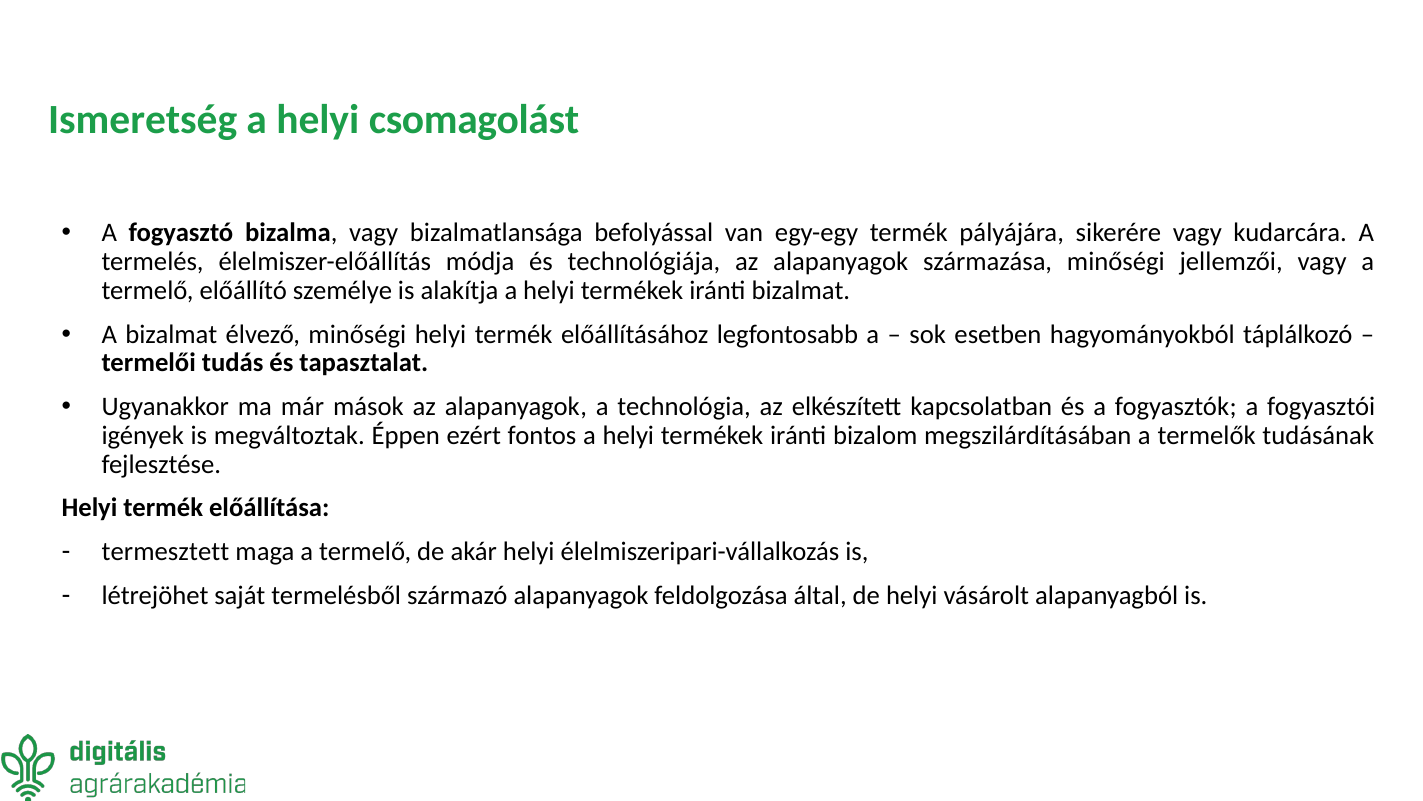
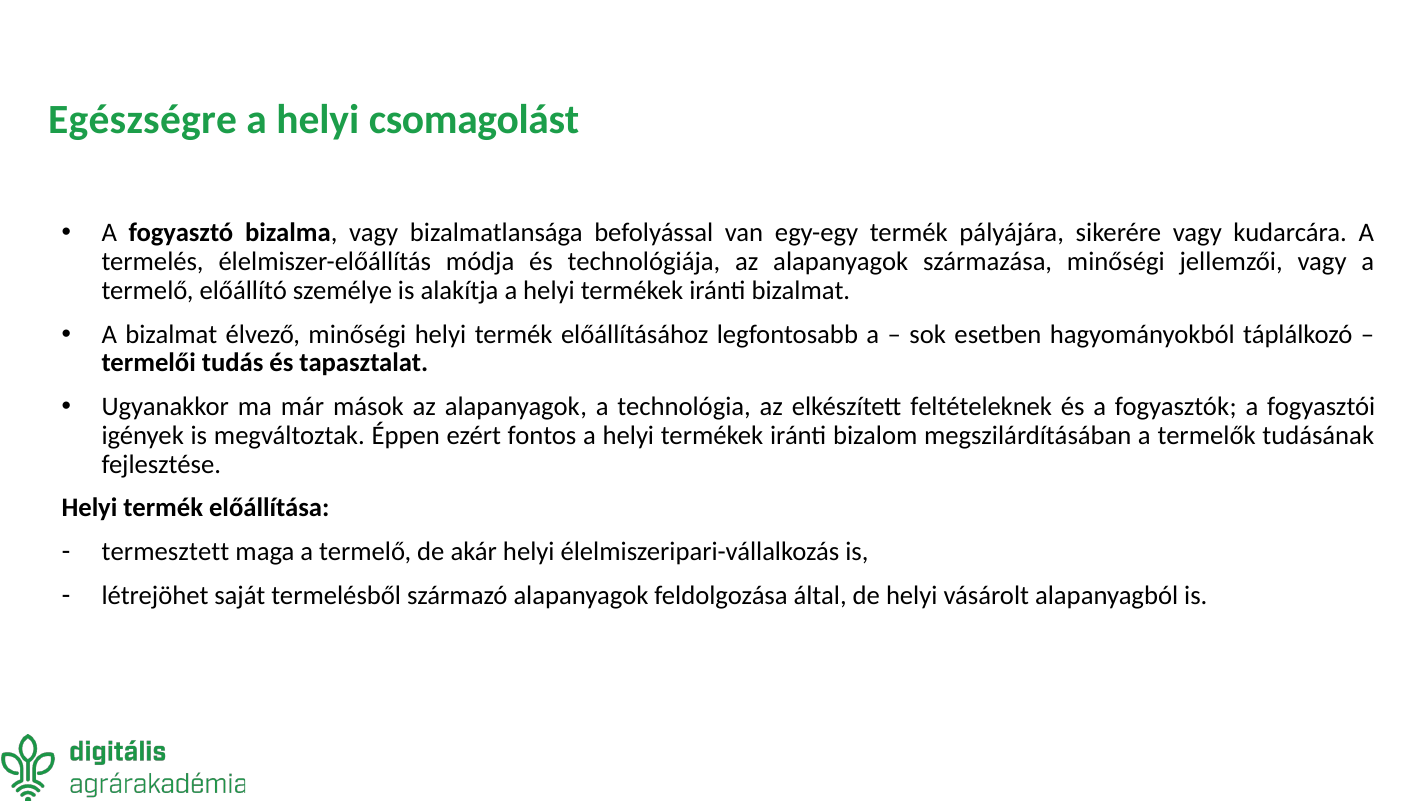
Ismeretség: Ismeretség -> Egészségre
kapcsolatban: kapcsolatban -> feltételeknek
